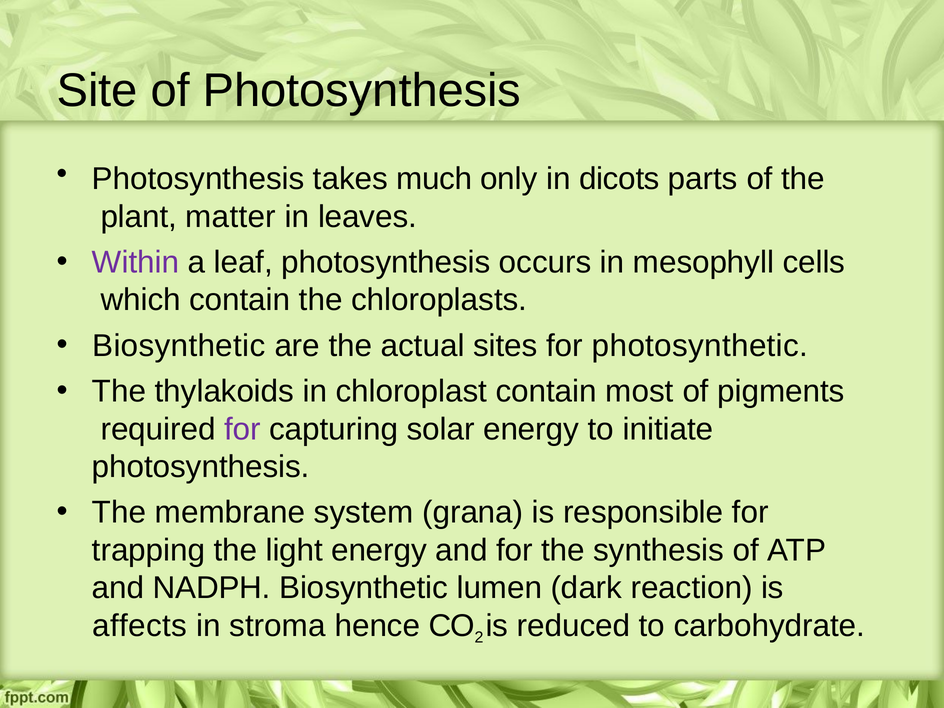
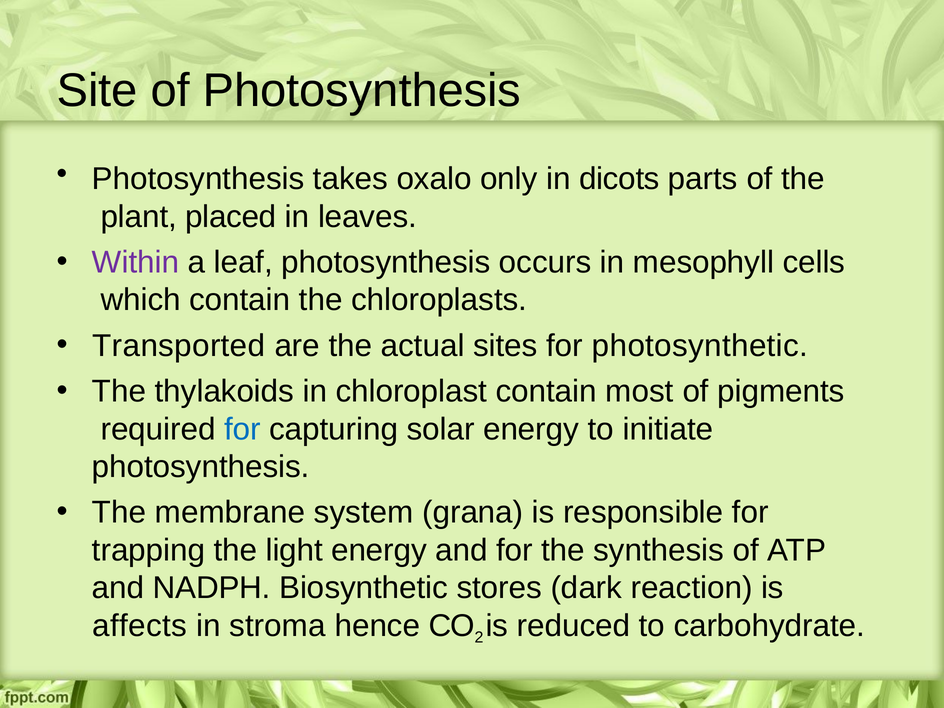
much: much -> oxalo
matter: matter -> placed
Biosynthetic at (179, 346): Biosynthetic -> Transported
for at (242, 429) colour: purple -> blue
lumen: lumen -> stores
